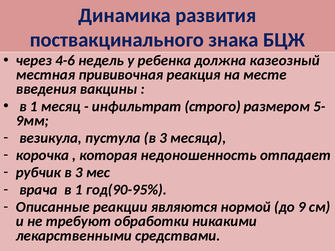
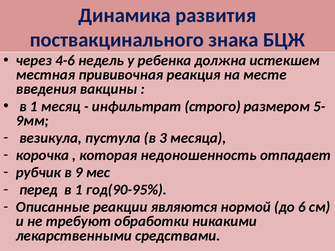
казеозный: казеозный -> истекшем
рубчик в 3: 3 -> 9
врача: врача -> перед
9: 9 -> 6
